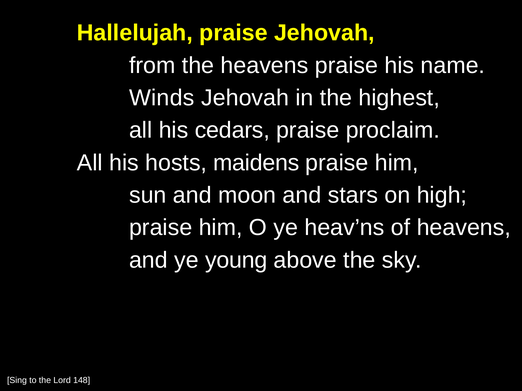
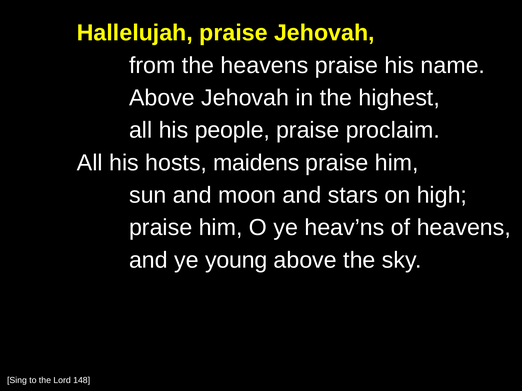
Winds at (162, 98): Winds -> Above
cedars: cedars -> people
